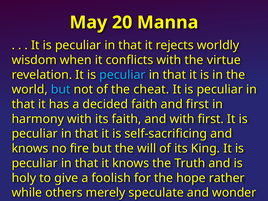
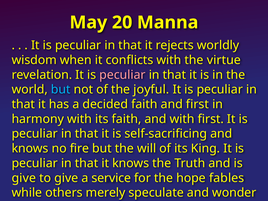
peculiar at (122, 75) colour: light blue -> pink
cheat: cheat -> joyful
holy at (24, 178): holy -> give
foolish: foolish -> service
rather: rather -> fables
